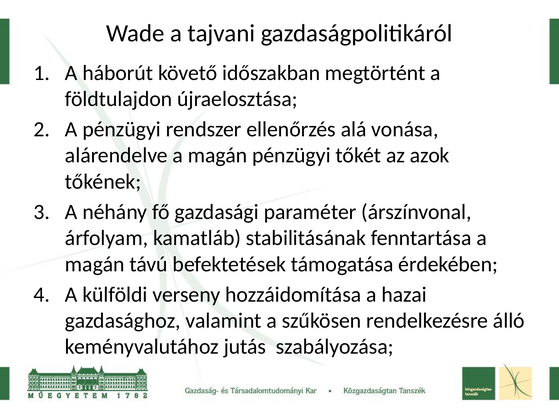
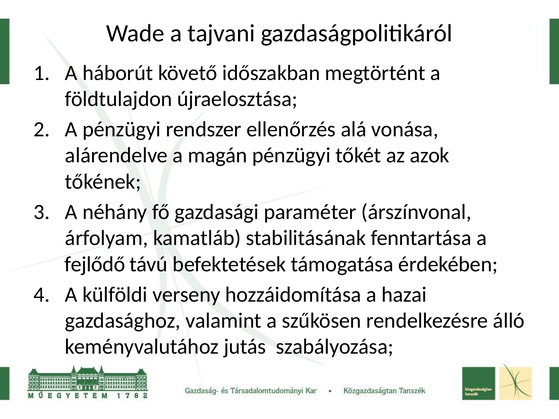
magán at (95, 264): magán -> fejlődő
